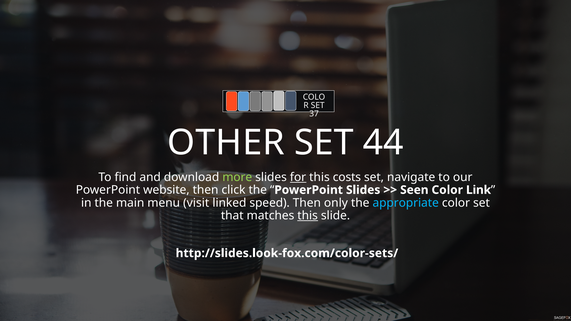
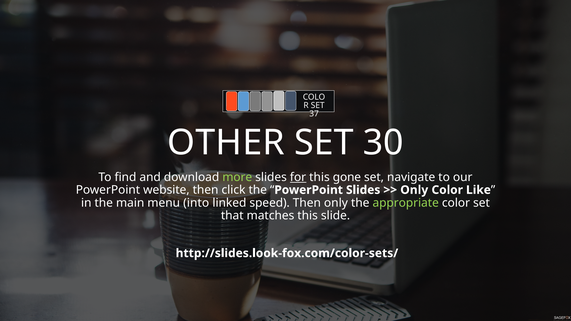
44: 44 -> 30
costs: costs -> gone
Seen at (414, 190): Seen -> Only
Link: Link -> Like
visit: visit -> into
appropriate colour: light blue -> light green
this at (308, 216) underline: present -> none
